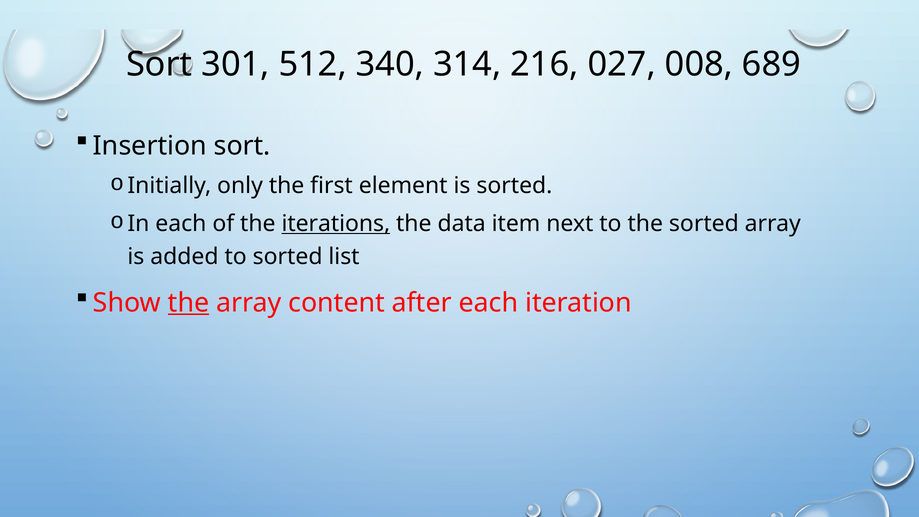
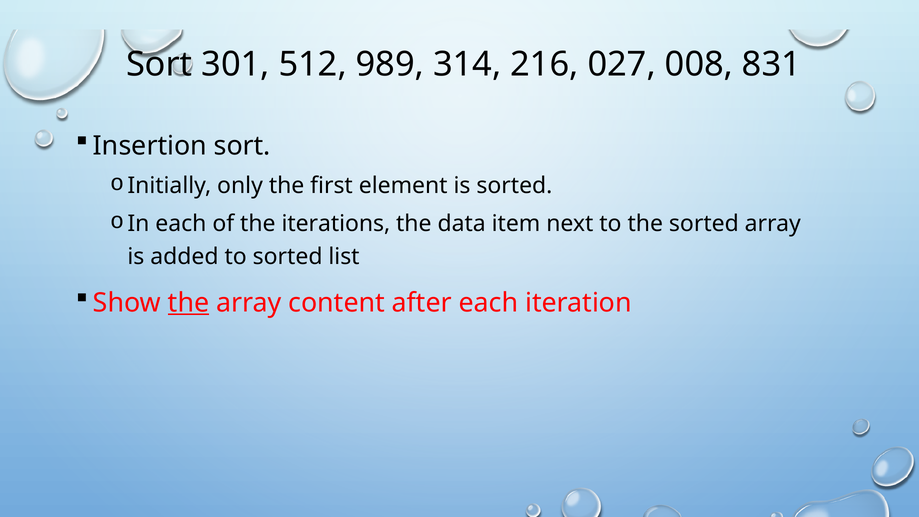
340: 340 -> 989
689: 689 -> 831
iterations underline: present -> none
